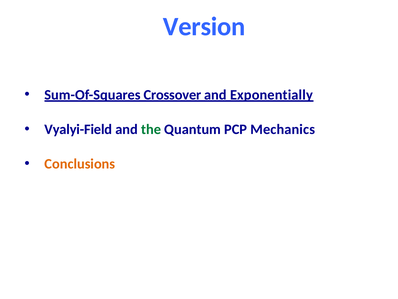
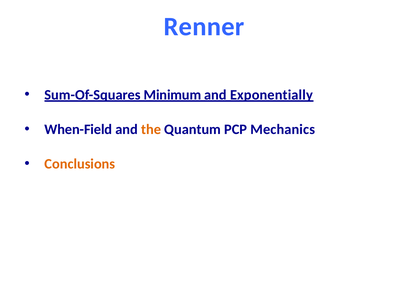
Version: Version -> Renner
Crossover: Crossover -> Minimum
Vyalyi-Field: Vyalyi-Field -> When-Field
the colour: green -> orange
